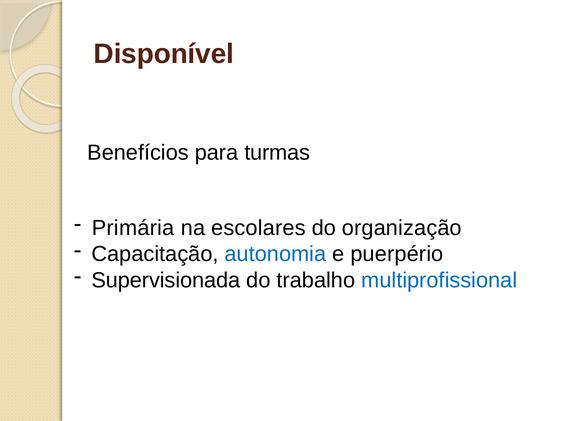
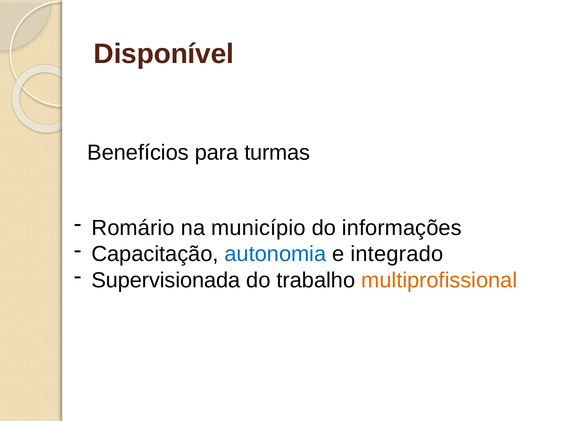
Primária: Primária -> Romário
escolares: escolares -> município
organização: organização -> informações
puerpério: puerpério -> integrado
multiprofissional colour: blue -> orange
